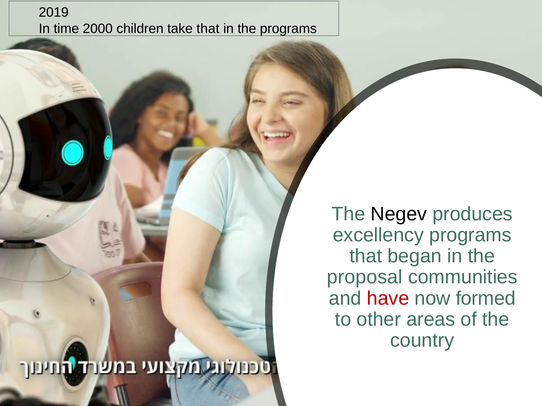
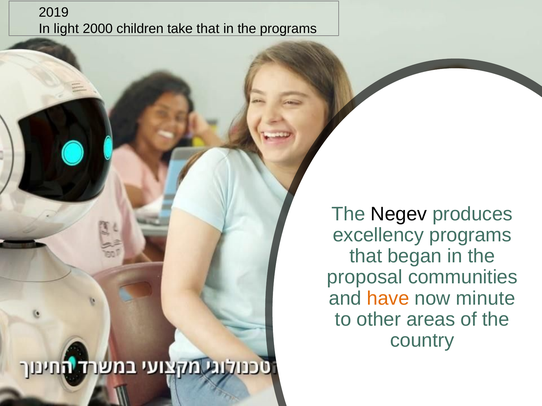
time: time -> light
have colour: red -> orange
formed: formed -> minute
